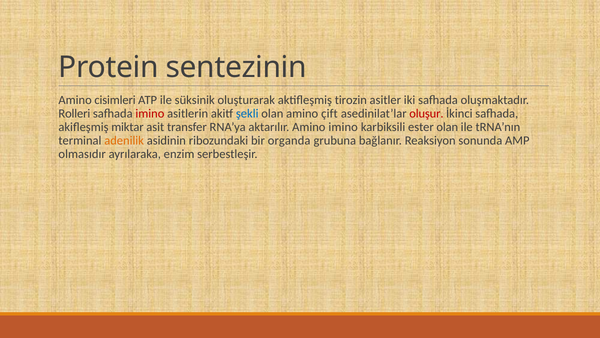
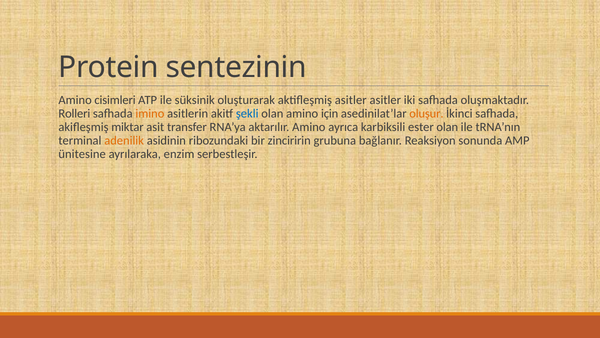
aktifleşmiş tirozin: tirozin -> asitler
imino at (150, 113) colour: red -> orange
çift: çift -> için
oluşur colour: red -> orange
Amino imino: imino -> ayrıca
organda: organda -> zinciririn
olmasıdır: olmasıdır -> ünitesine
